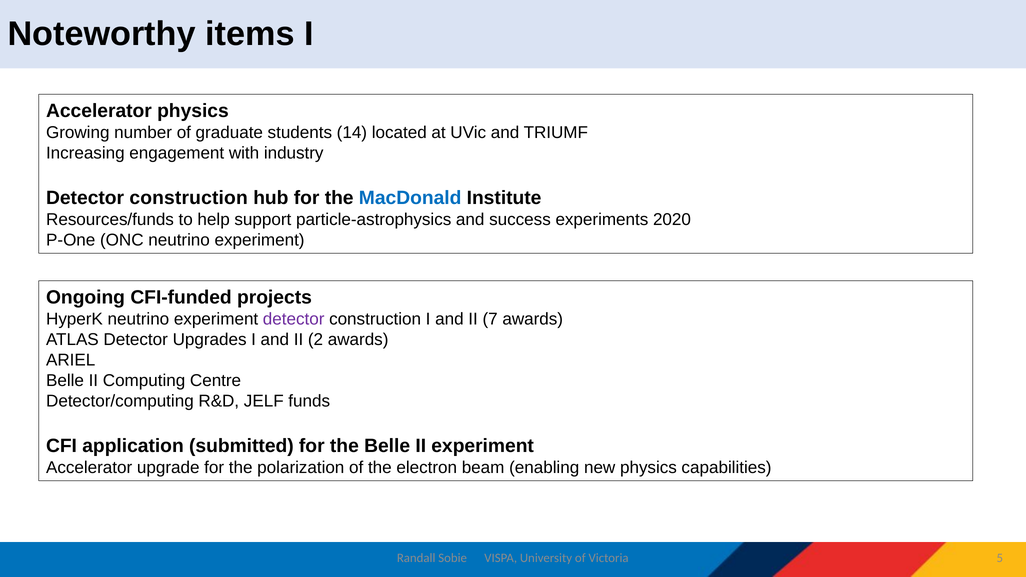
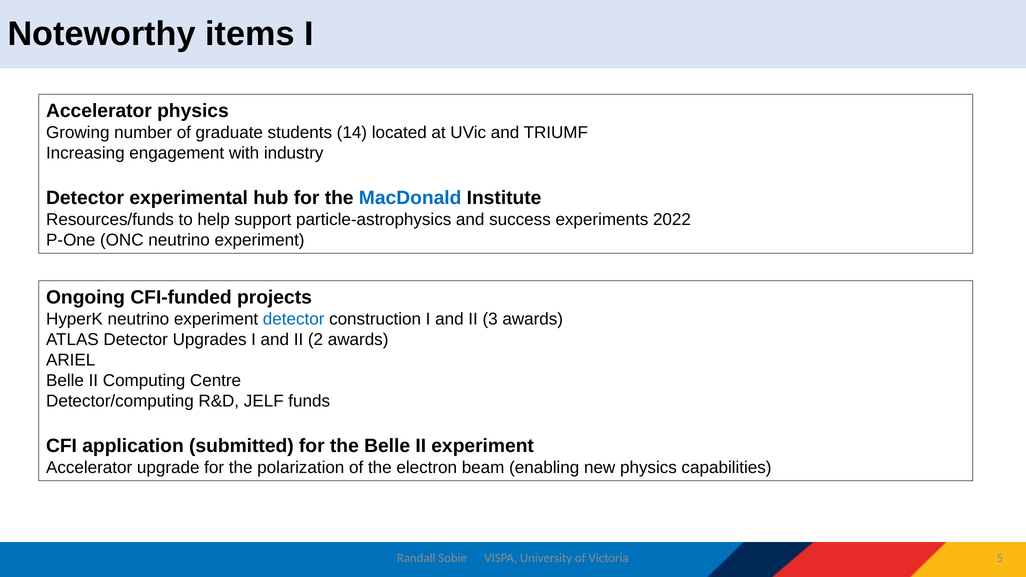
construction at (189, 198): construction -> experimental
2020: 2020 -> 2022
detector at (294, 319) colour: purple -> blue
7: 7 -> 3
